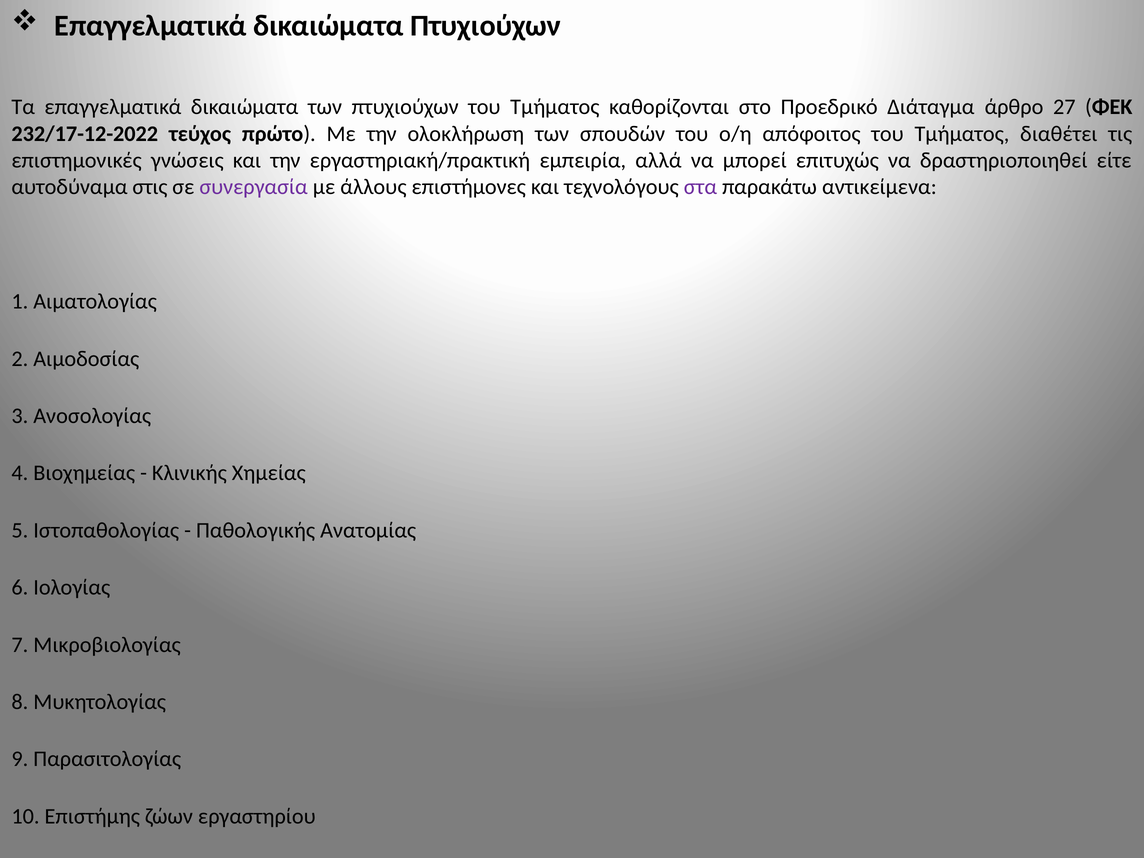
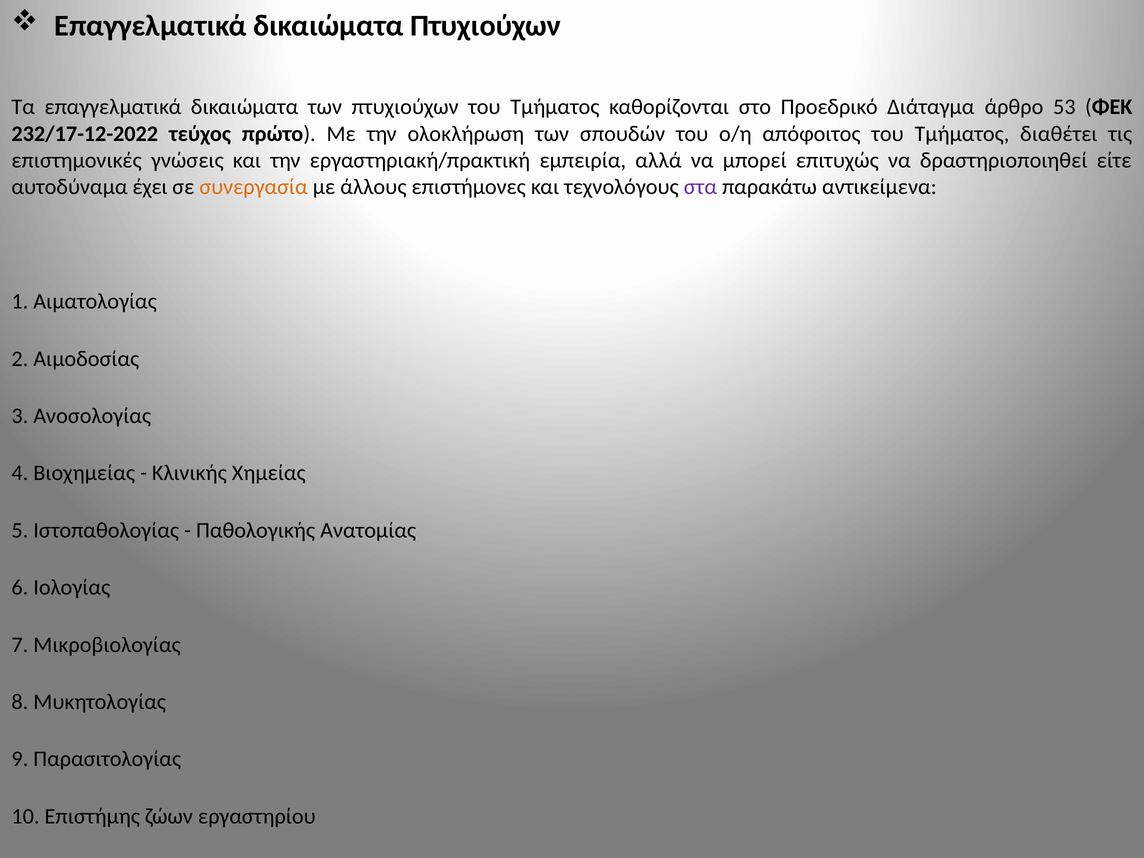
27: 27 -> 53
στις: στις -> έχει
συνεργασία colour: purple -> orange
